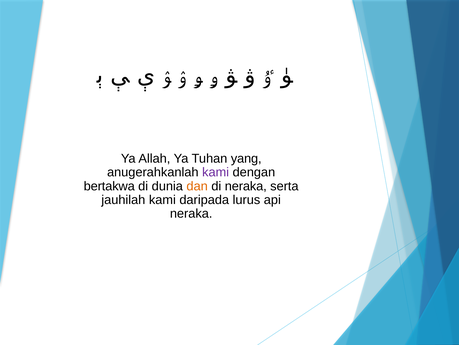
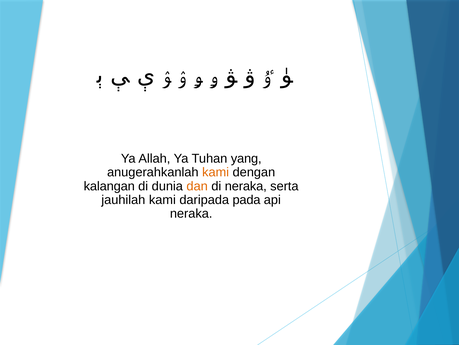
kami at (216, 172) colour: purple -> orange
bertakwa: bertakwa -> kalangan
lurus: lurus -> pada
